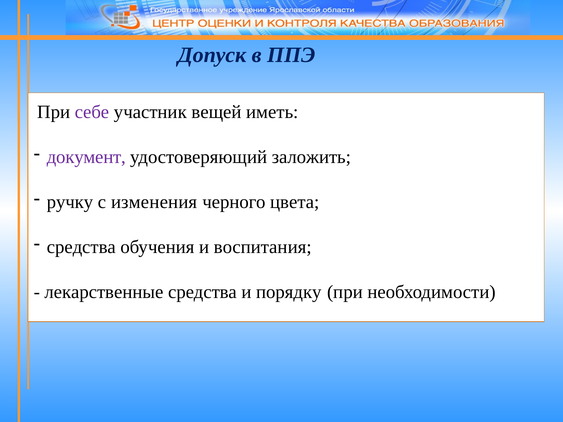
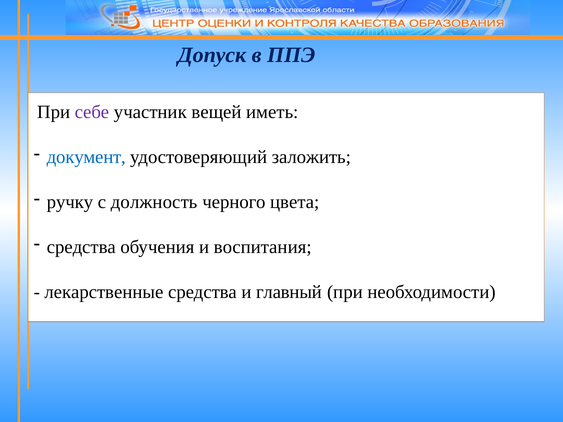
документ colour: purple -> blue
изменения: изменения -> должность
порядку: порядку -> главный
